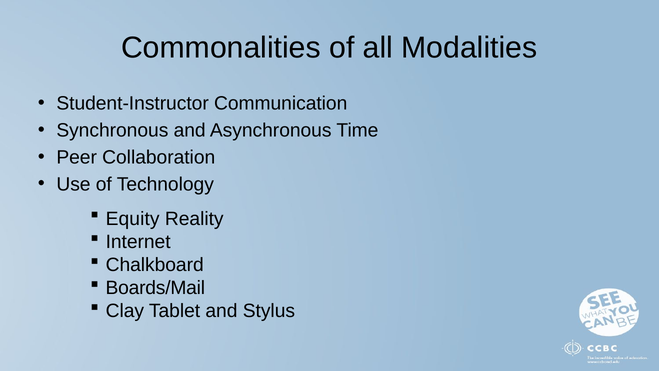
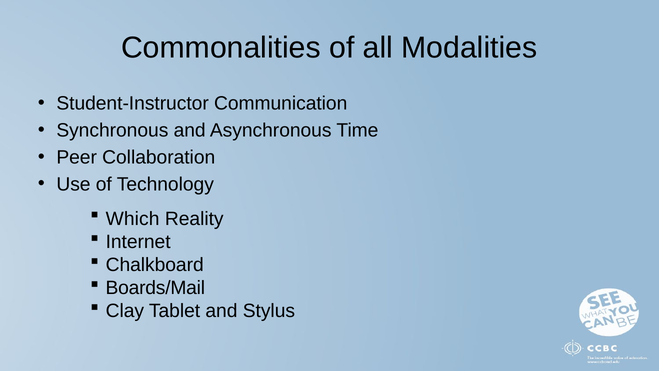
Equity: Equity -> Which
